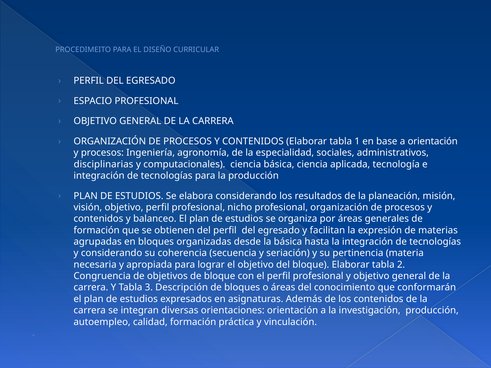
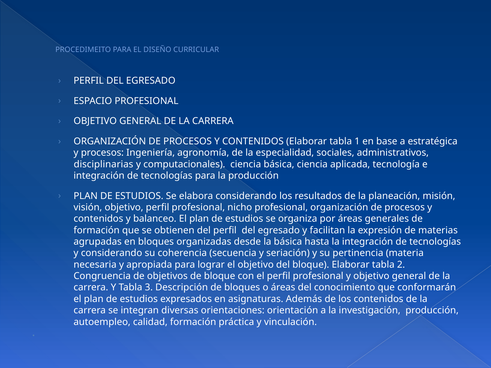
a orientación: orientación -> estratégica
